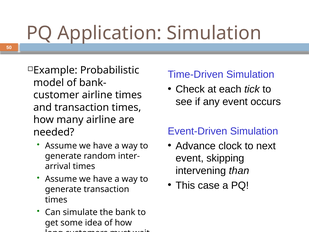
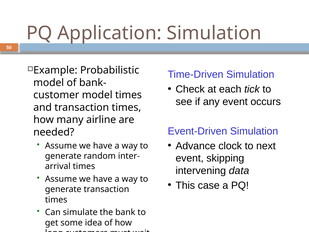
airline at (97, 95): airline -> model
than: than -> data
